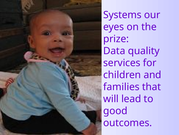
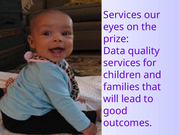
Systems at (122, 15): Systems -> Services
